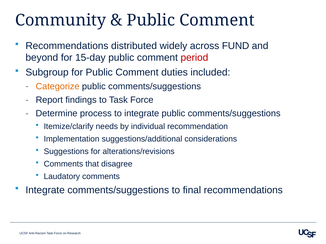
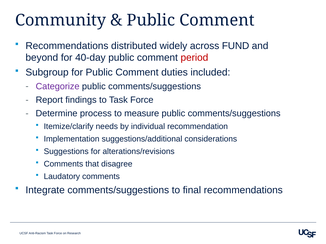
15-day: 15-day -> 40-day
Categorize colour: orange -> purple
to integrate: integrate -> measure
